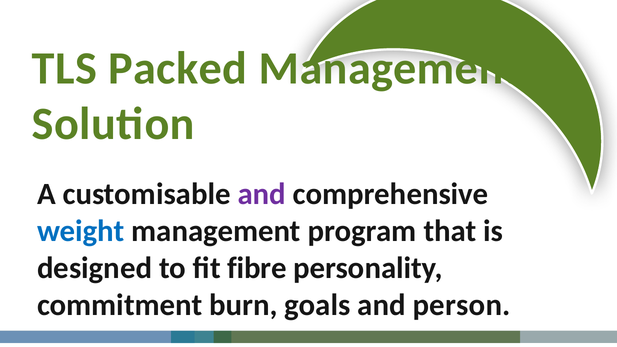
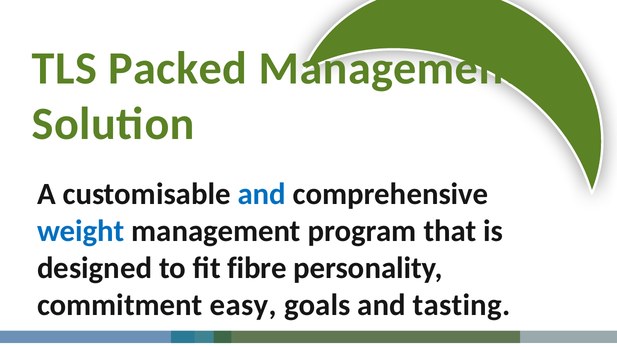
and at (262, 194) colour: purple -> blue
burn: burn -> easy
person: person -> tasting
